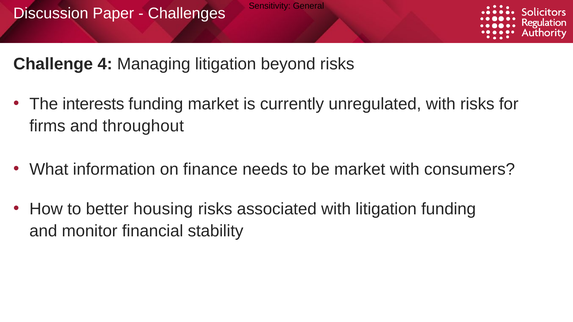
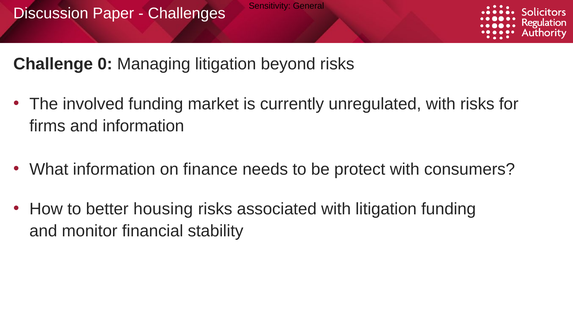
4: 4 -> 0
interests: interests -> involved
and throughout: throughout -> information
be market: market -> protect
